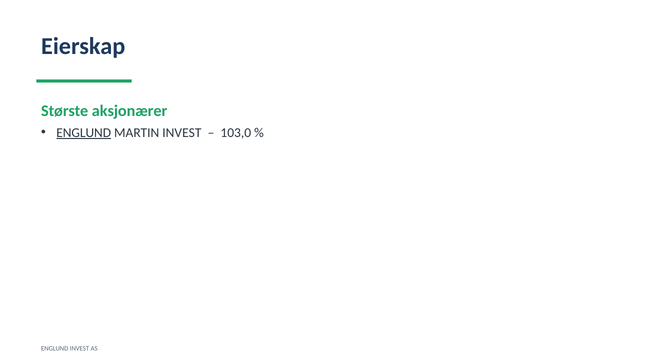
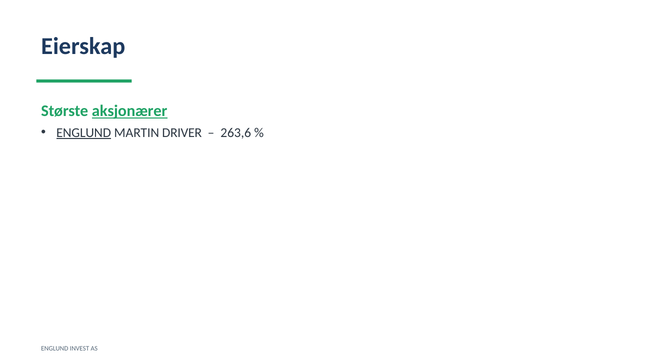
aksjonærer underline: none -> present
MARTIN INVEST: INVEST -> DRIVER
103,0: 103,0 -> 263,6
